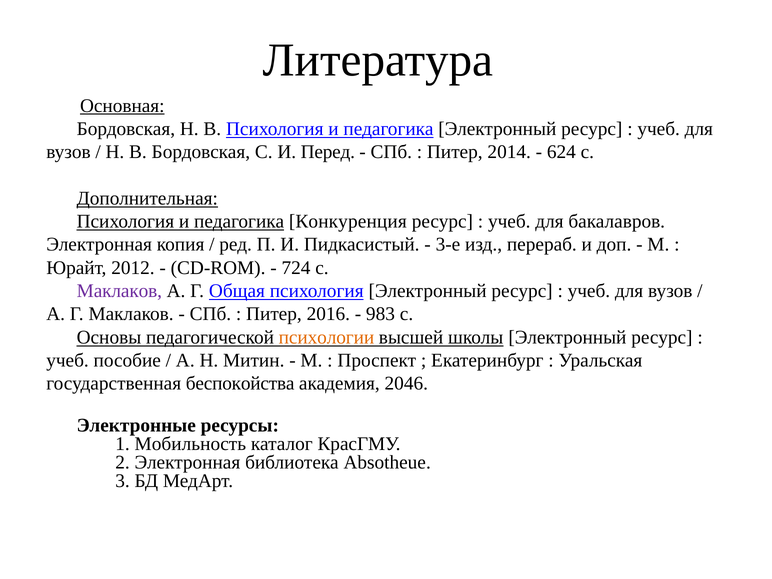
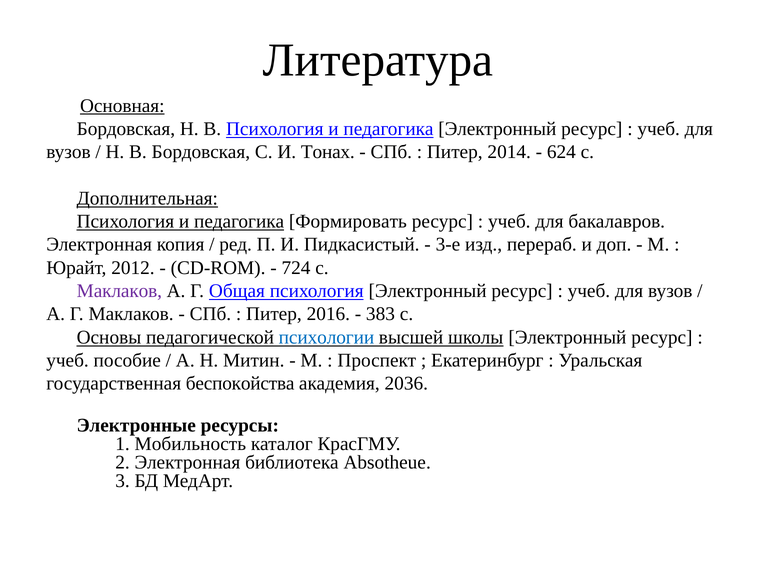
Перед: Перед -> Тонах
Конкуренция: Конкуренция -> Формировать
983: 983 -> 383
психологии colour: orange -> blue
2046: 2046 -> 2036
